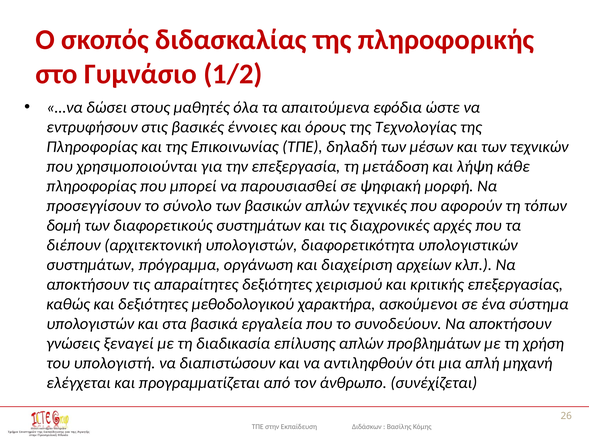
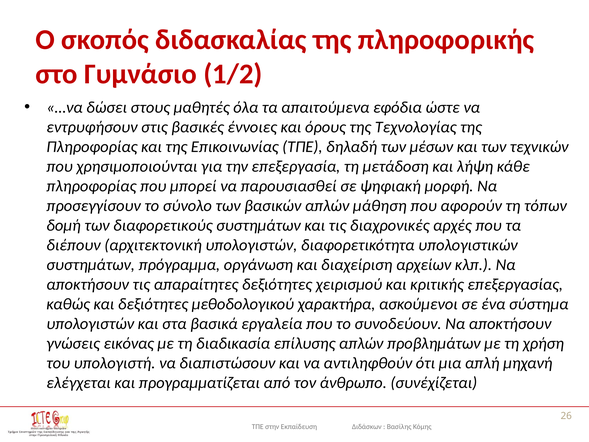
τεχνικές: τεχνικές -> μάθηση
ξεναγεί: ξεναγεί -> εικόνας
